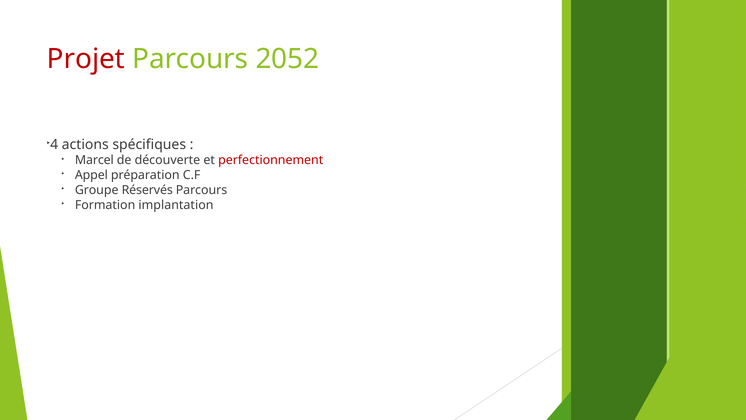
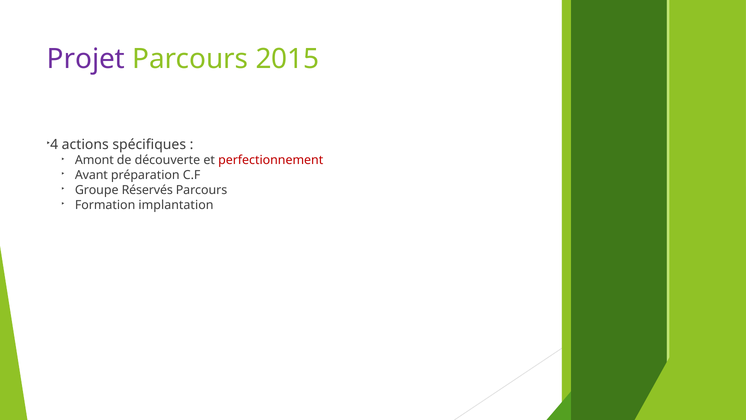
Projet colour: red -> purple
2052: 2052 -> 2015
Marcel: Marcel -> Amont
Appel: Appel -> Avant
